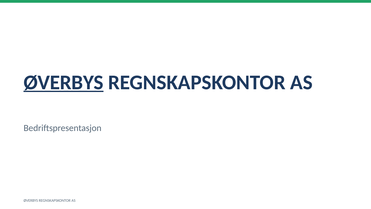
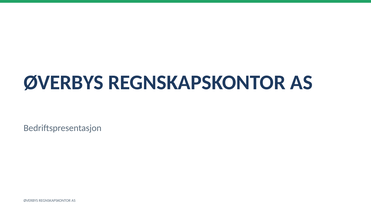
ØVERBYS at (64, 82) underline: present -> none
